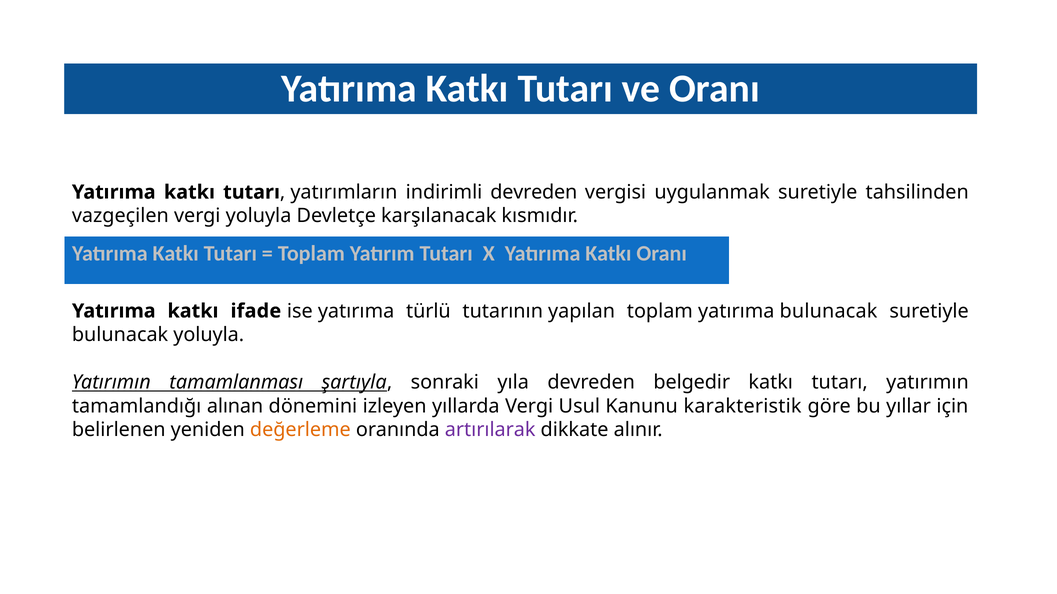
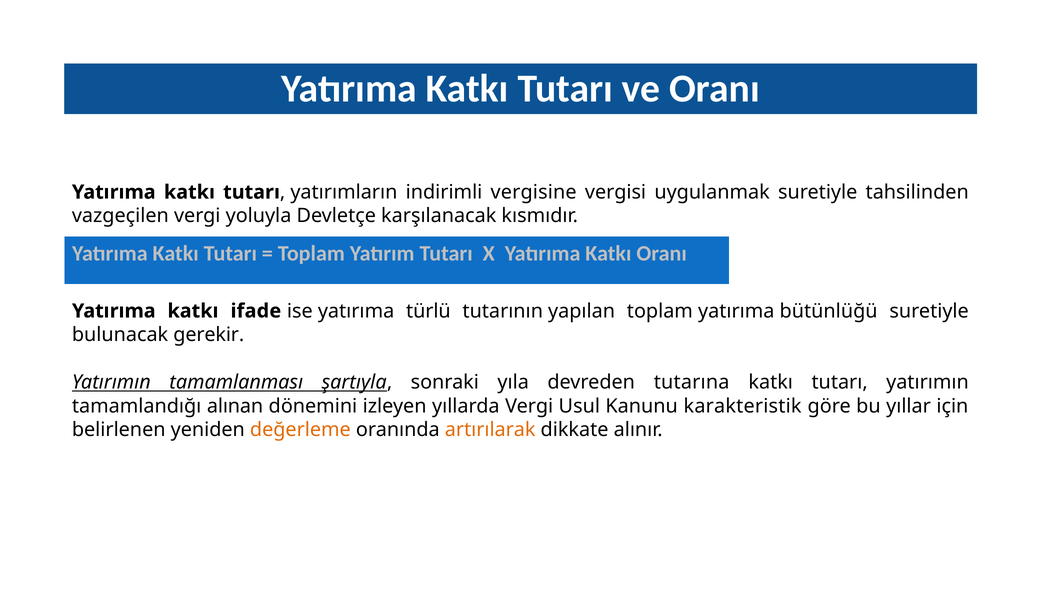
indirimli devreden: devreden -> vergisine
yatırıma bulunacak: bulunacak -> bütünlüğü
bulunacak yoluyla: yoluyla -> gerekir
belgedir: belgedir -> tutarına
artırılarak colour: purple -> orange
